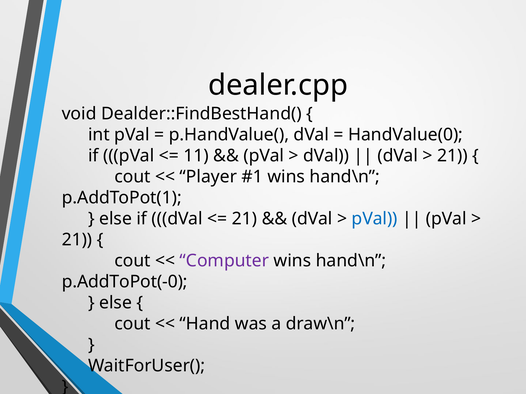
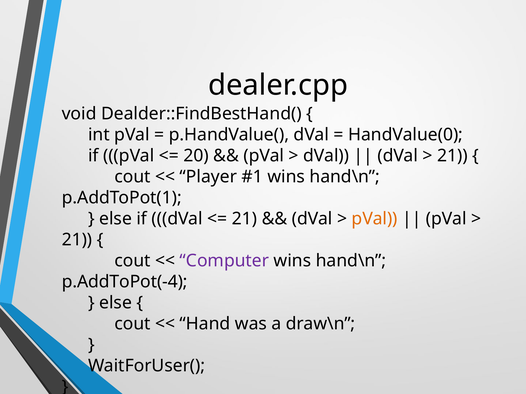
11: 11 -> 20
pVal at (375, 219) colour: blue -> orange
p.AddToPot(-0: p.AddToPot(-0 -> p.AddToPot(-4
